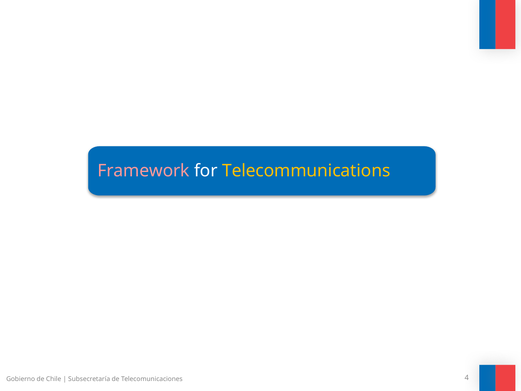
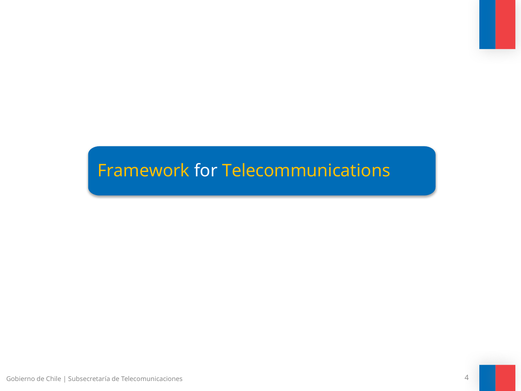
Framework colour: pink -> yellow
